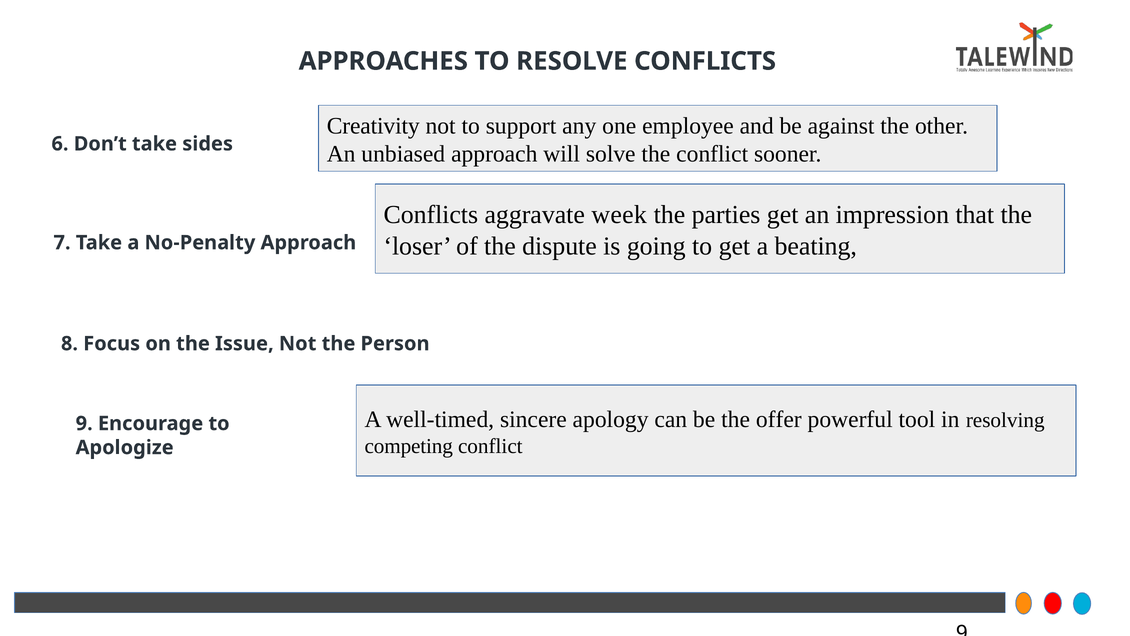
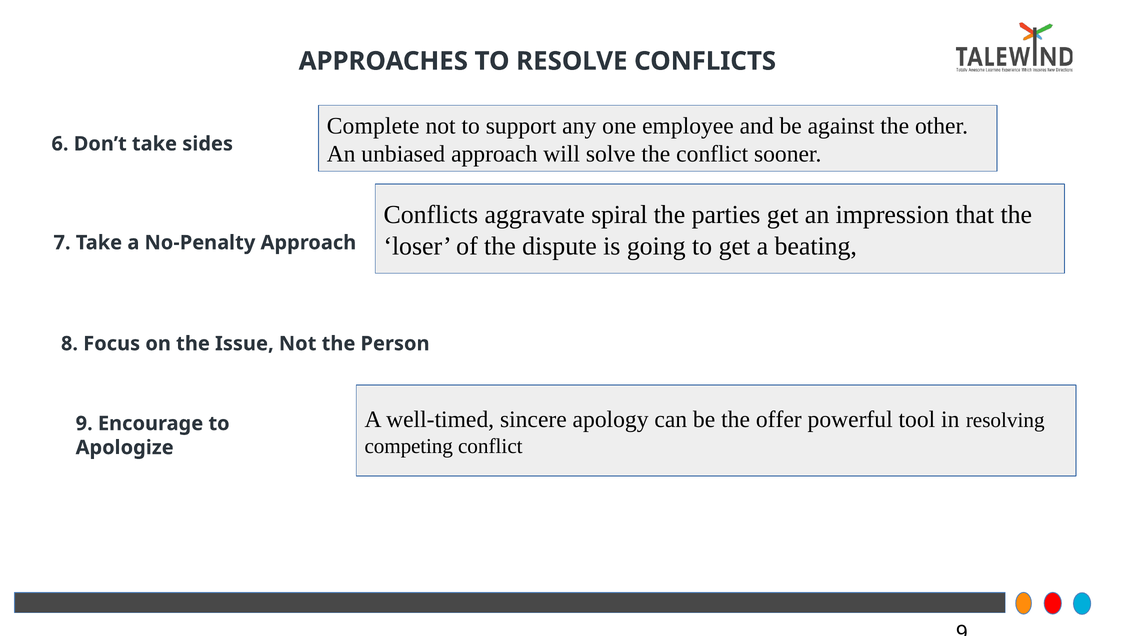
Creativity: Creativity -> Complete
week: week -> spiral
